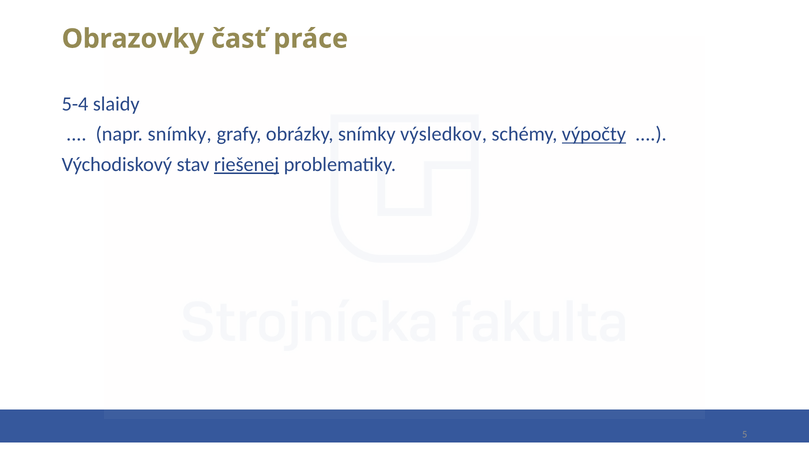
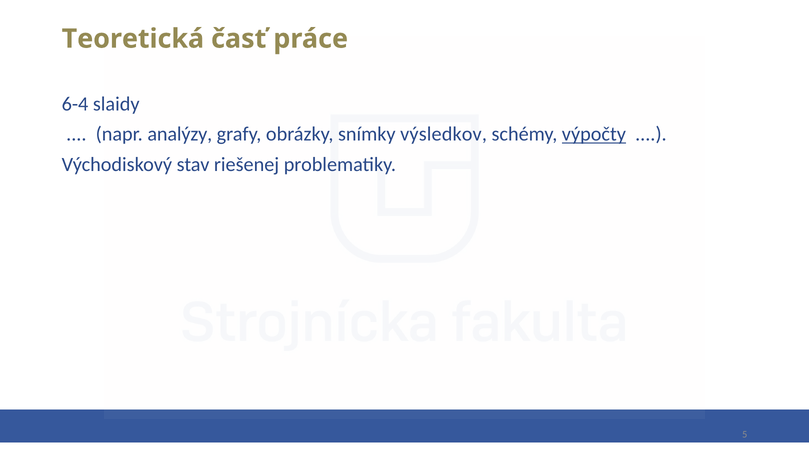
Obrazovky: Obrazovky -> Teoretická
5-4: 5-4 -> 6-4
napr snímky: snímky -> analýzy
riešenej underline: present -> none
